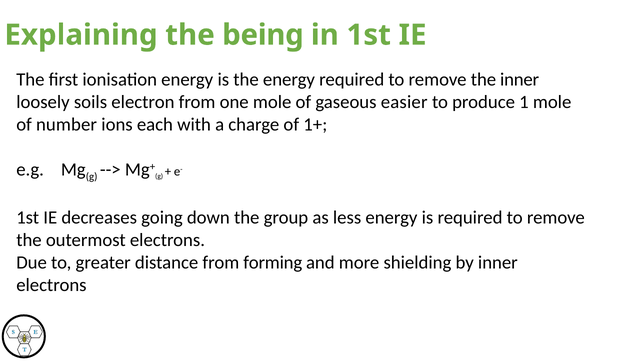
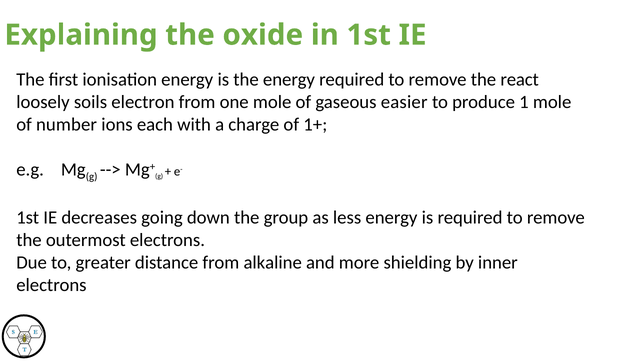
being: being -> oxide
the inner: inner -> react
forming: forming -> alkaline
